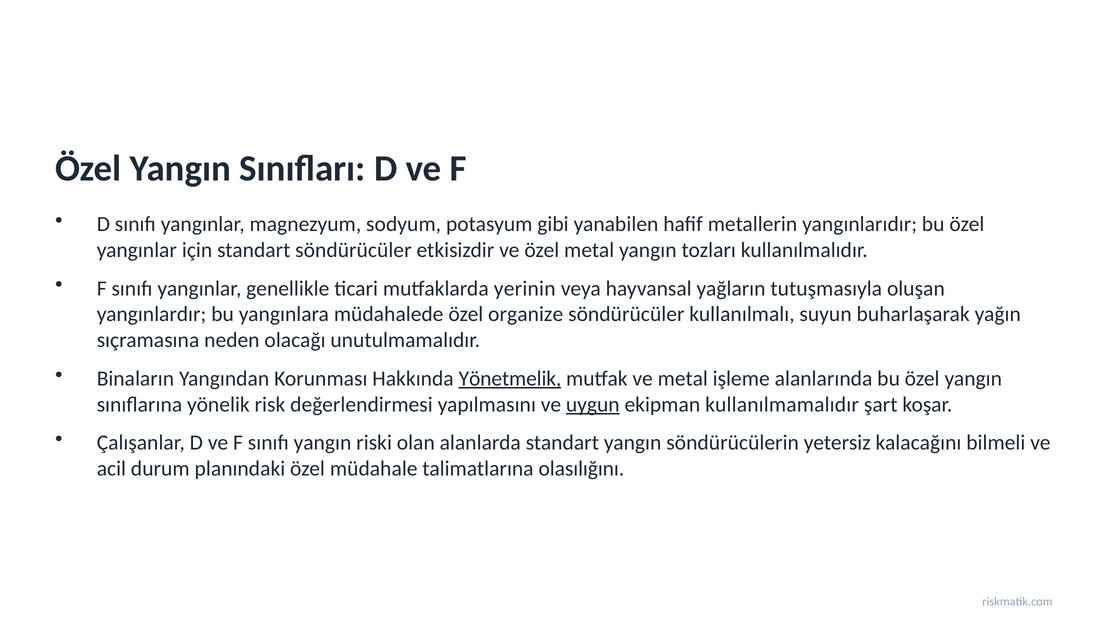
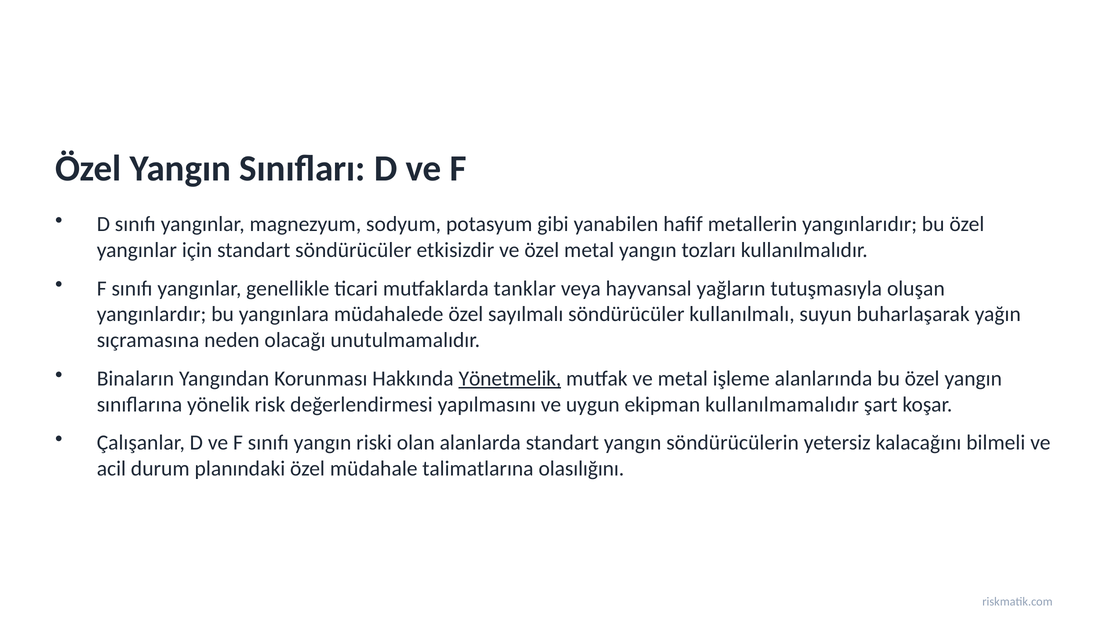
yerinin: yerinin -> tanklar
organize: organize -> sayılmalı
uygun underline: present -> none
